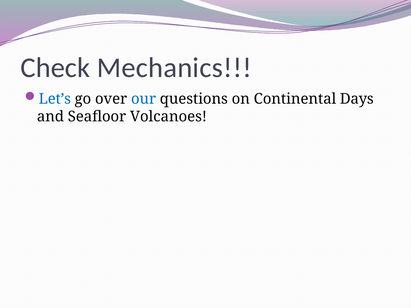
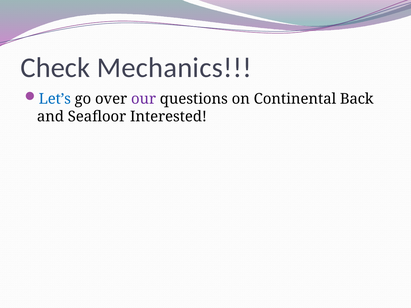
our colour: blue -> purple
Days: Days -> Back
Volcanoes: Volcanoes -> Interested
